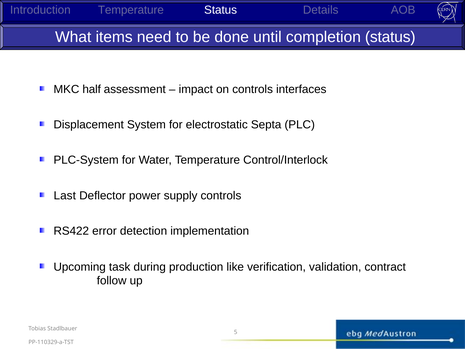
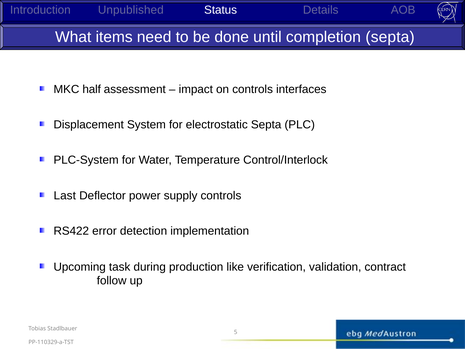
Temperature at (131, 10): Temperature -> Unpublished
completion status: status -> septa
